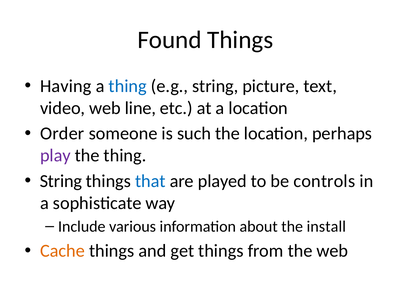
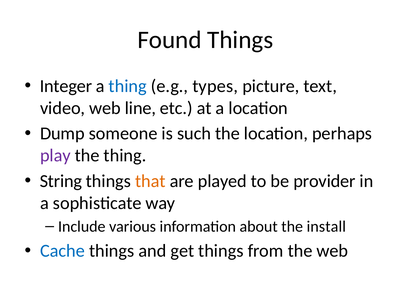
Having: Having -> Integer
e.g string: string -> types
Order: Order -> Dump
that colour: blue -> orange
controls: controls -> provider
Cache colour: orange -> blue
